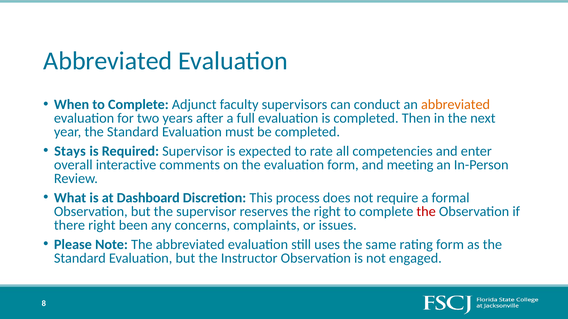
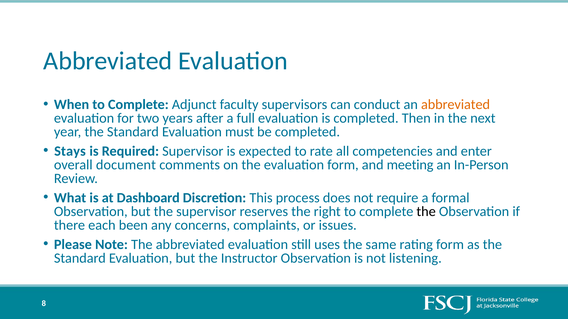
interactive: interactive -> document
the at (426, 212) colour: red -> black
there right: right -> each
engaged: engaged -> listening
